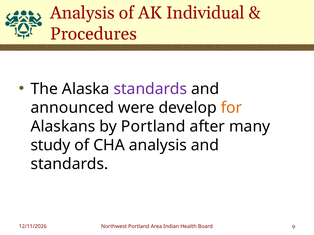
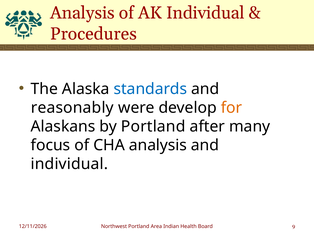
standards at (150, 89) colour: purple -> blue
announced: announced -> reasonably
study: study -> focus
standards at (69, 164): standards -> individual
